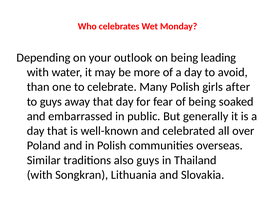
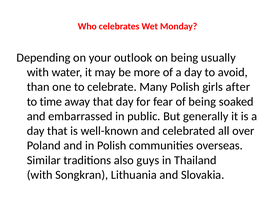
leading: leading -> usually
to guys: guys -> time
